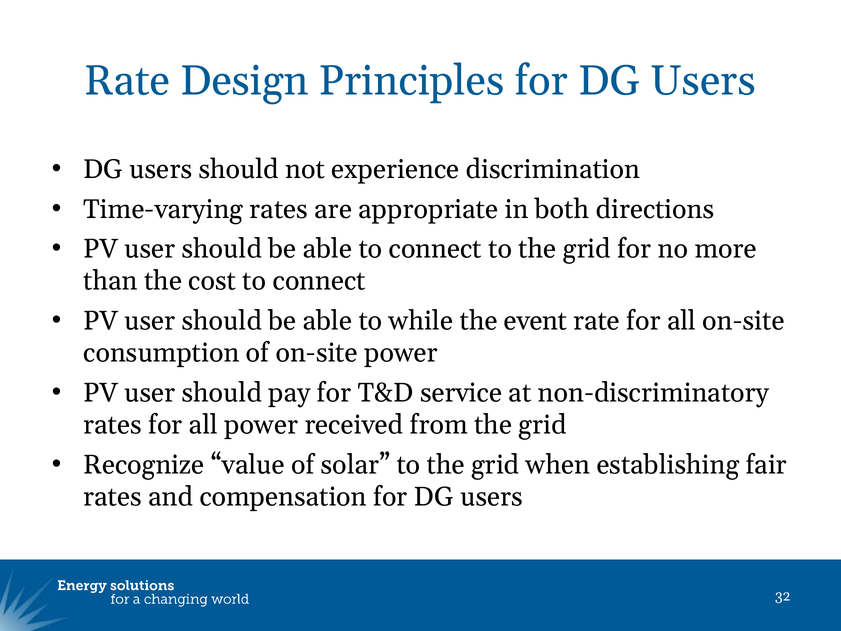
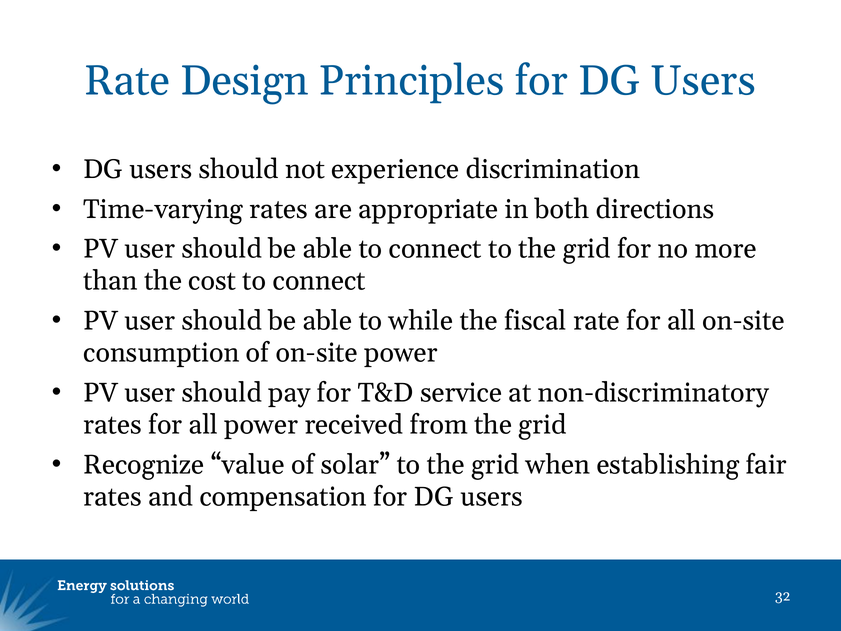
event: event -> fiscal
